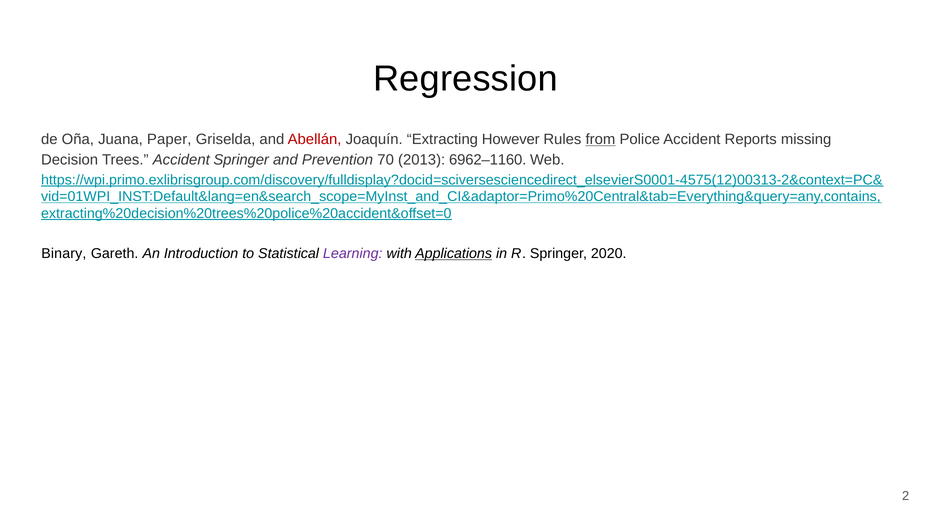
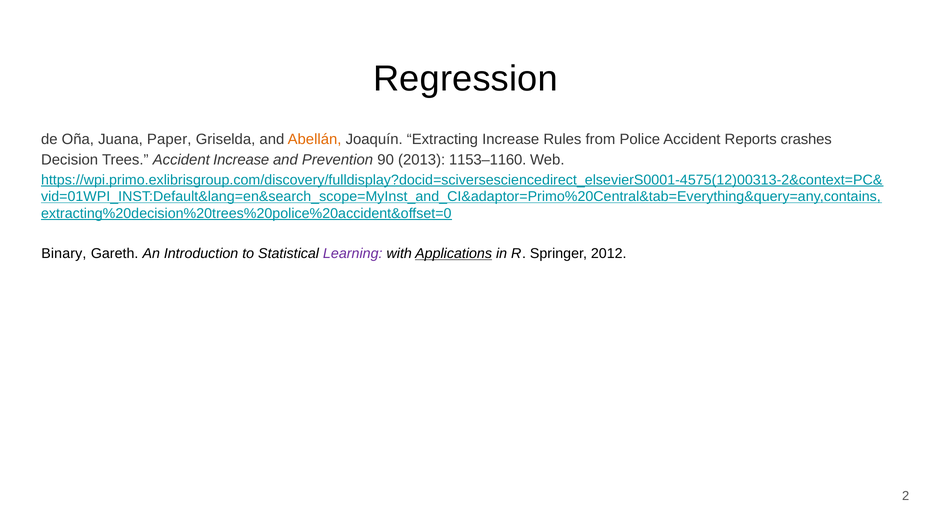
Abellán colour: red -> orange
Extracting However: However -> Increase
from underline: present -> none
missing: missing -> crashes
Accident Springer: Springer -> Increase
70: 70 -> 90
6962–1160: 6962–1160 -> 1153–1160
2020: 2020 -> 2012
